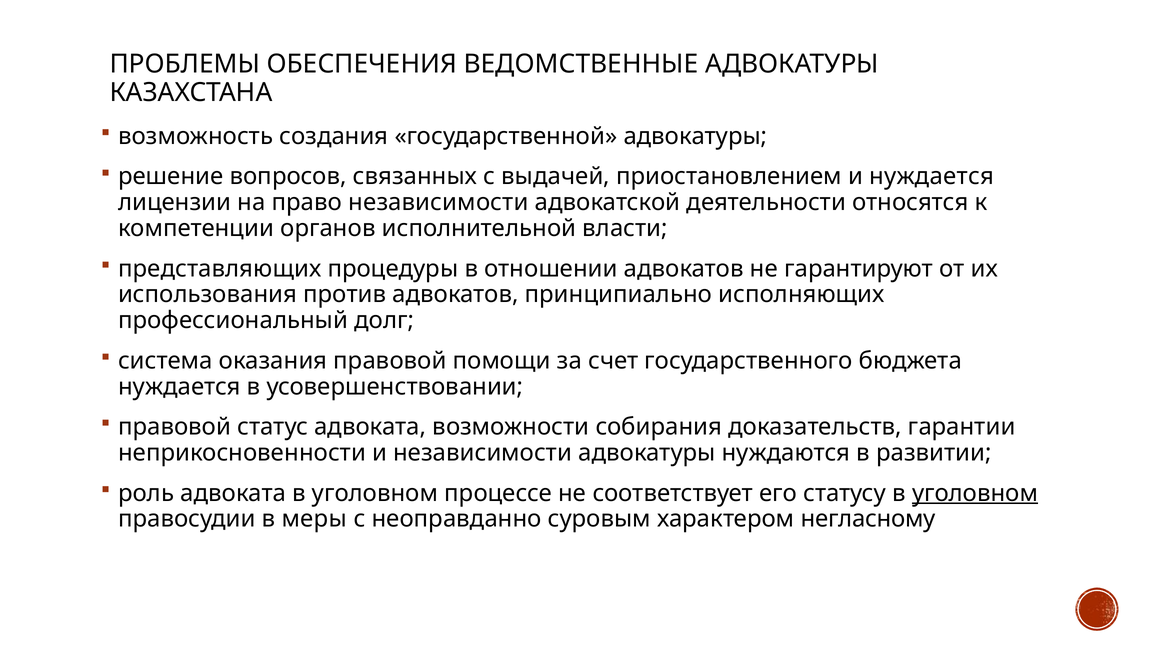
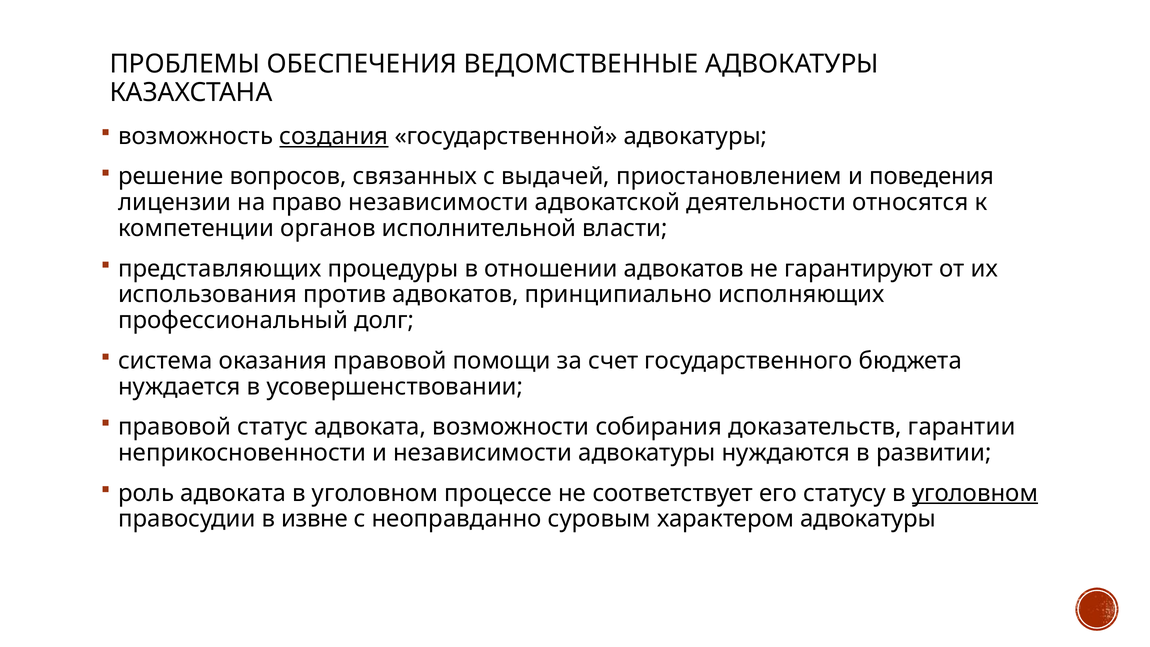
создания underline: none -> present
и нуждается: нуждается -> поведения
меры: меры -> извне
характером негласному: негласному -> адвокатуры
